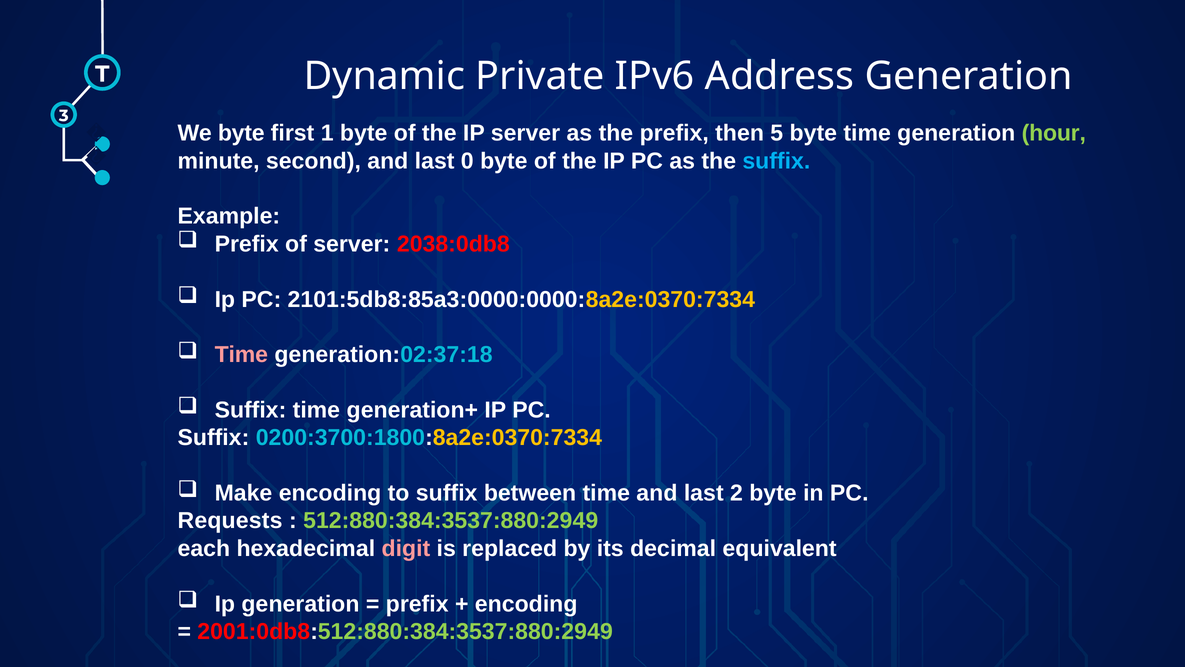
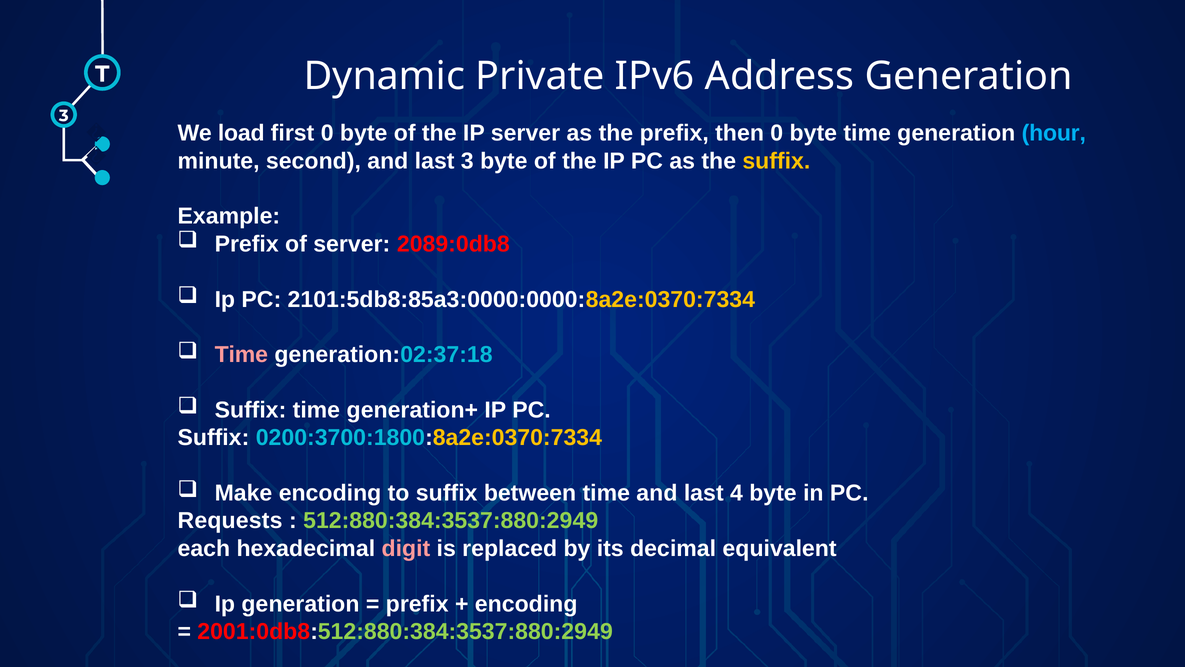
We byte: byte -> load
first 1: 1 -> 0
then 5: 5 -> 0
hour colour: light green -> light blue
last 0: 0 -> 3
suffix at (776, 161) colour: light blue -> yellow
2038:0db8: 2038:0db8 -> 2089:0db8
2: 2 -> 4
